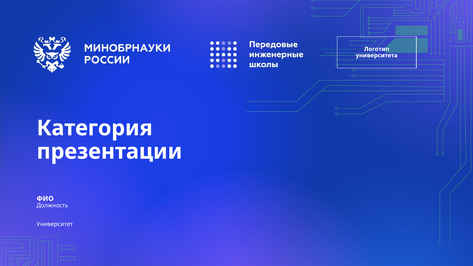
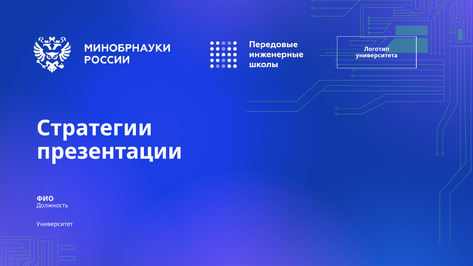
Категория: Категория -> Стратегии
